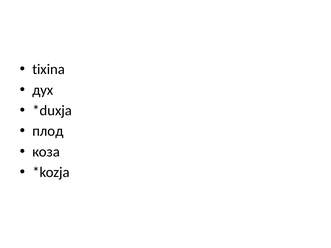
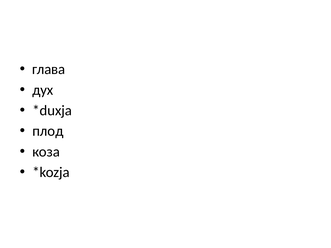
tixina: tixina -> глава
